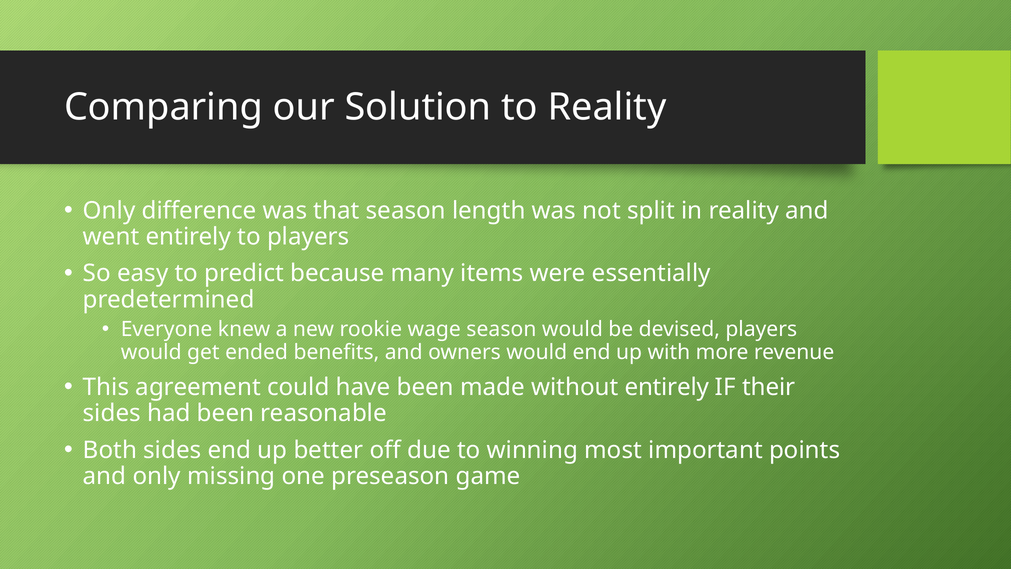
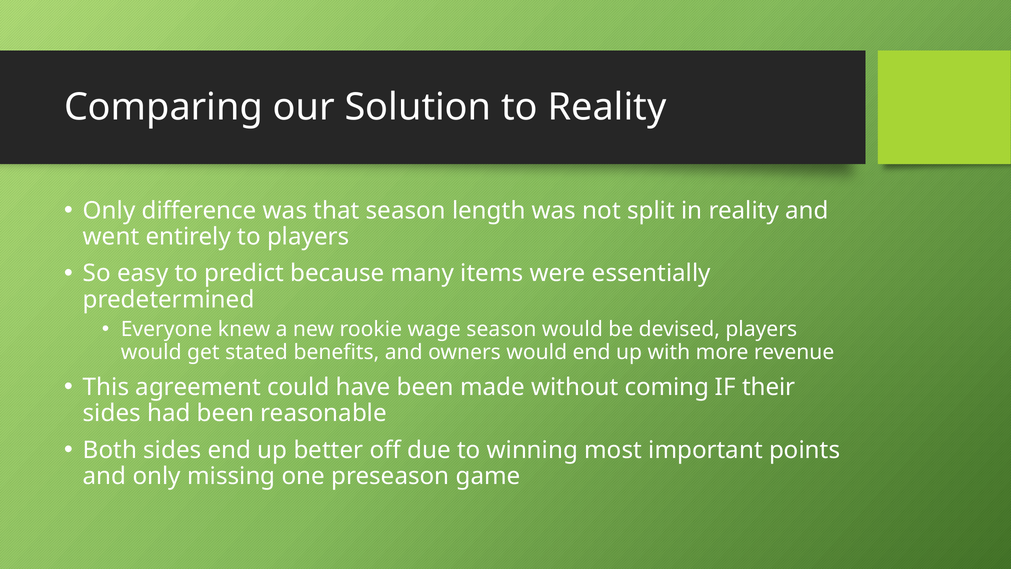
ended: ended -> stated
without entirely: entirely -> coming
